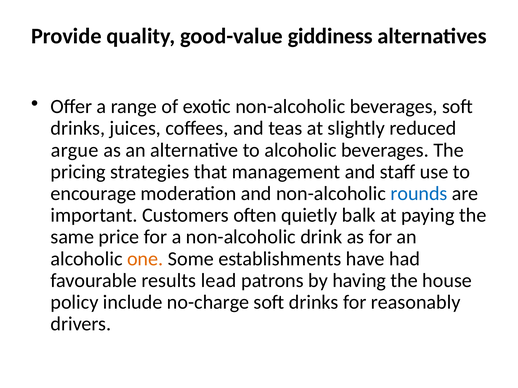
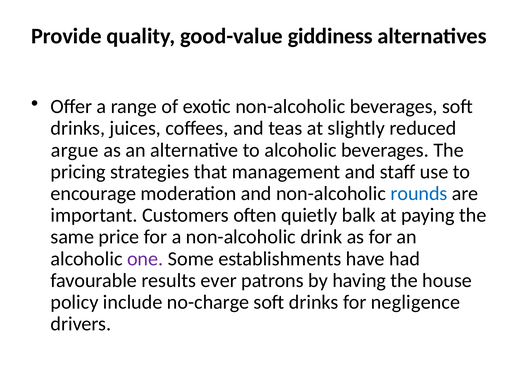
one colour: orange -> purple
lead: lead -> ever
reasonably: reasonably -> negligence
